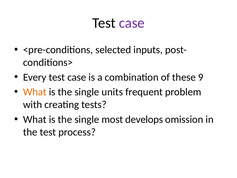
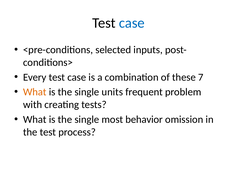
case at (132, 23) colour: purple -> blue
9: 9 -> 7
develops: develops -> behavior
